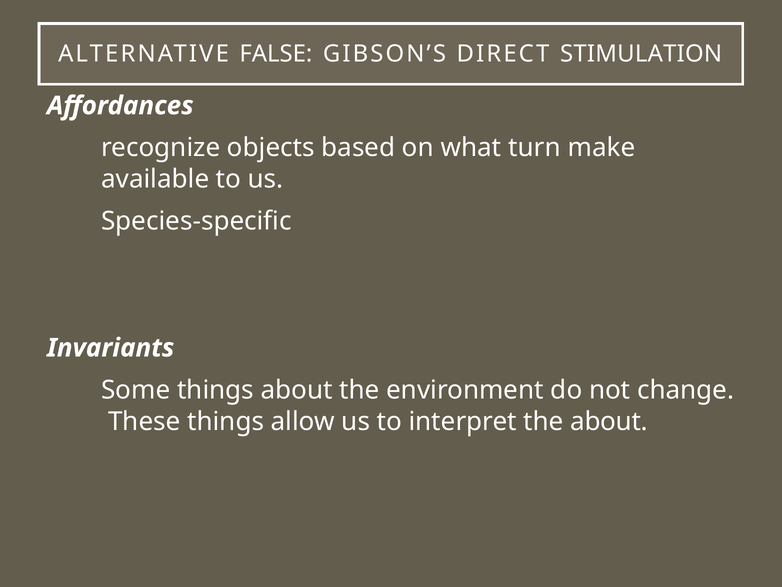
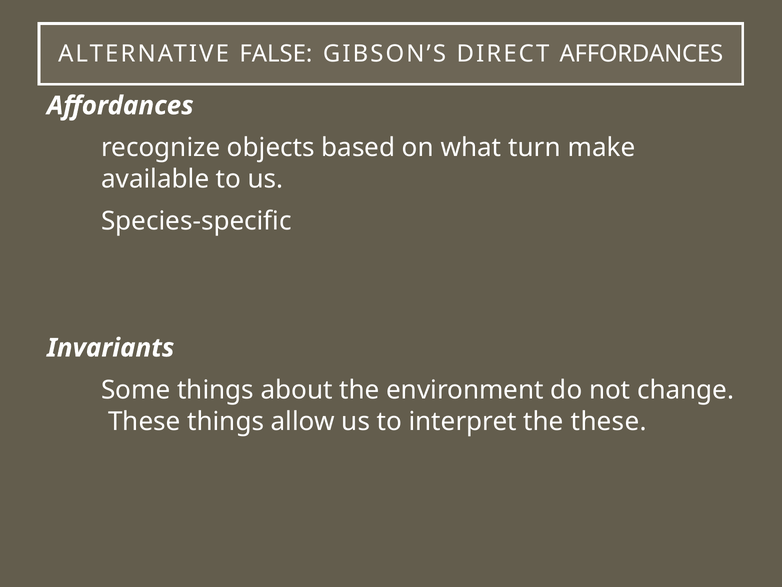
DIRECT STIMULATION: STIMULATION -> AFFORDANCES
the about: about -> these
